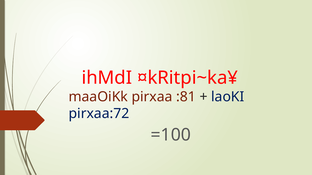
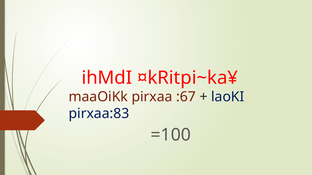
:81: :81 -> :67
pirxaa:72: pirxaa:72 -> pirxaa:83
